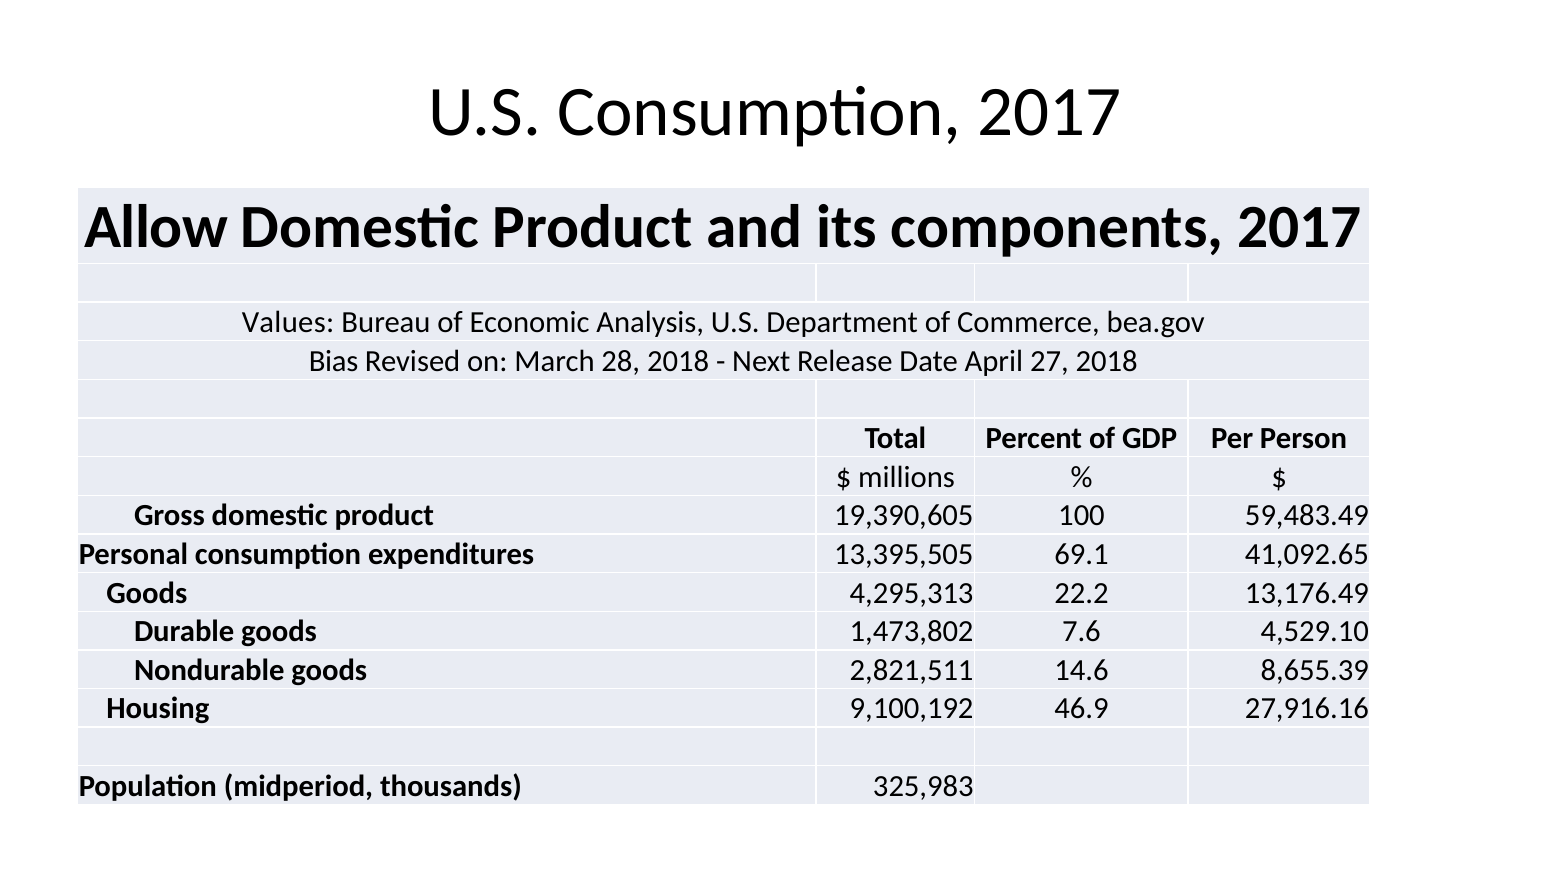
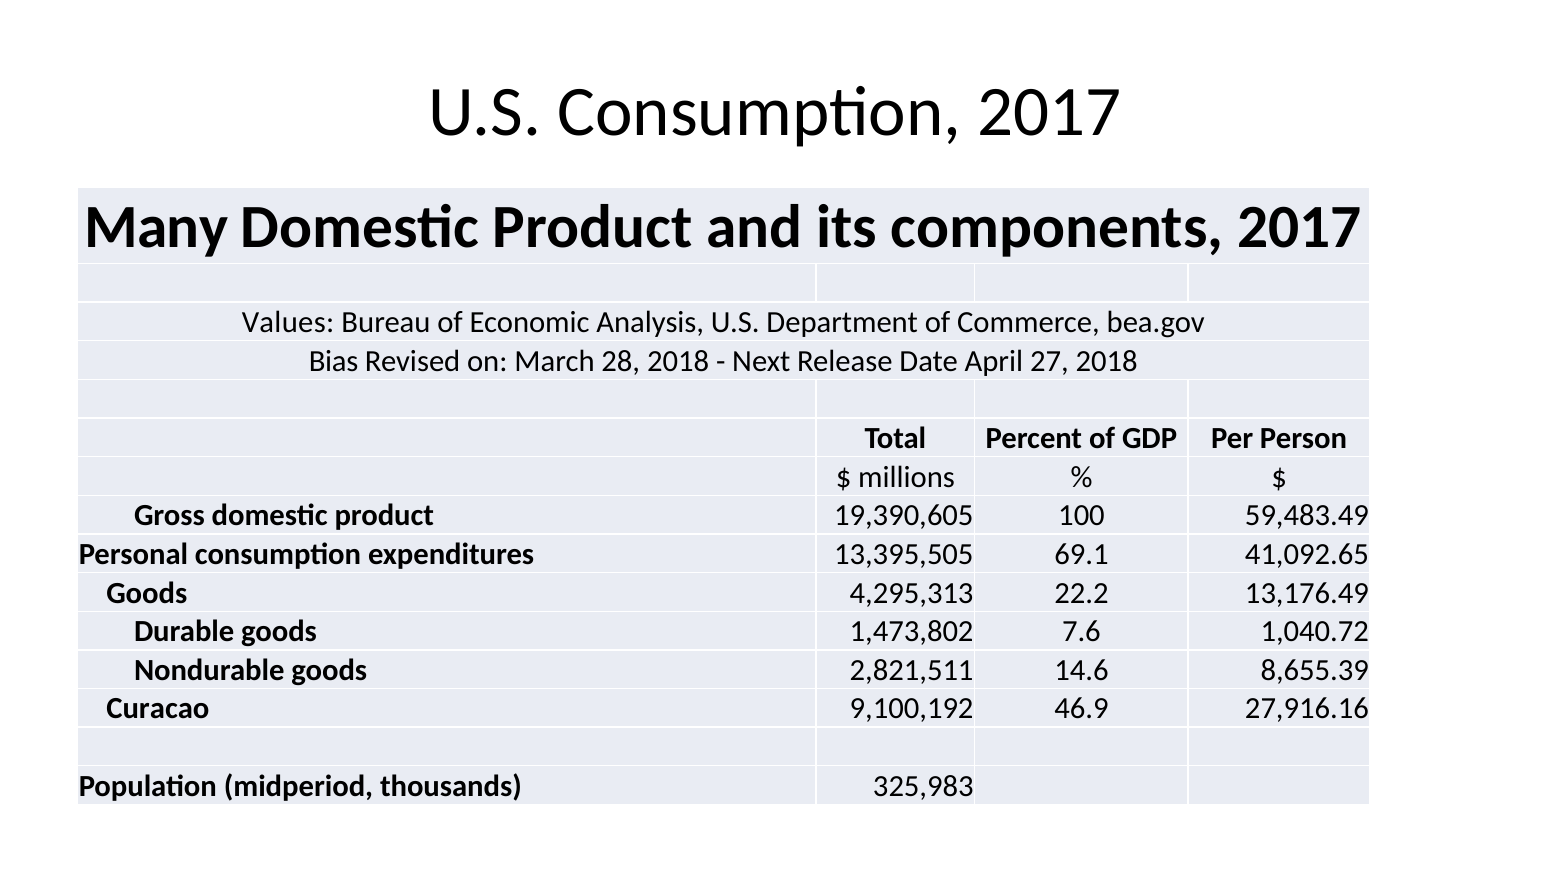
Allow: Allow -> Many
4,529.10: 4,529.10 -> 1,040.72
Housing: Housing -> Curacao
